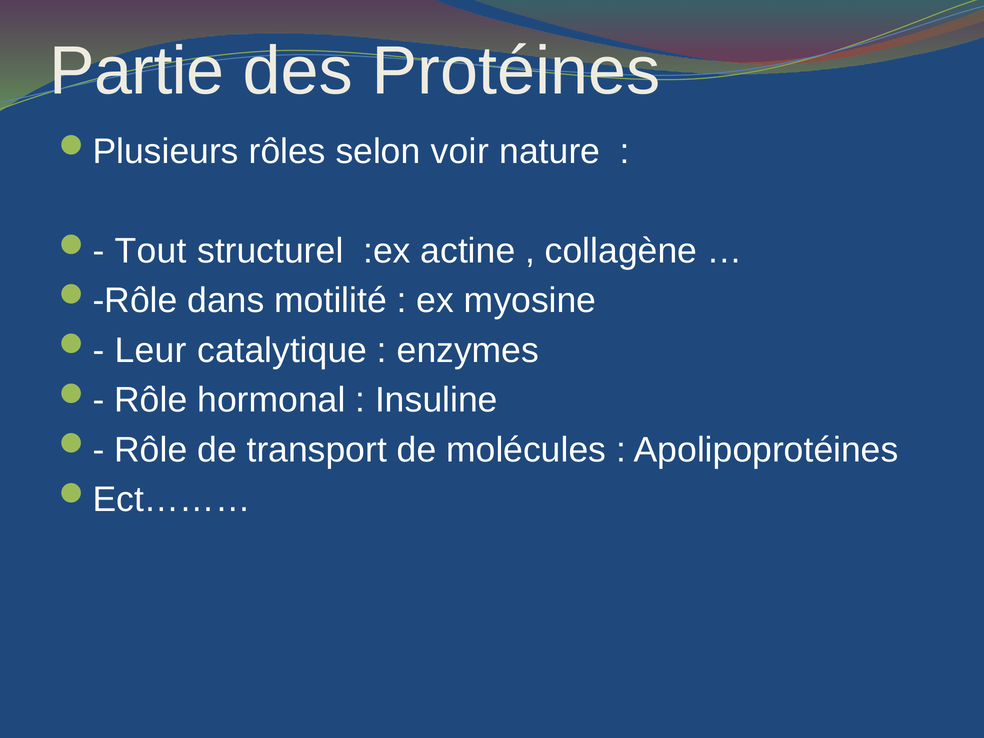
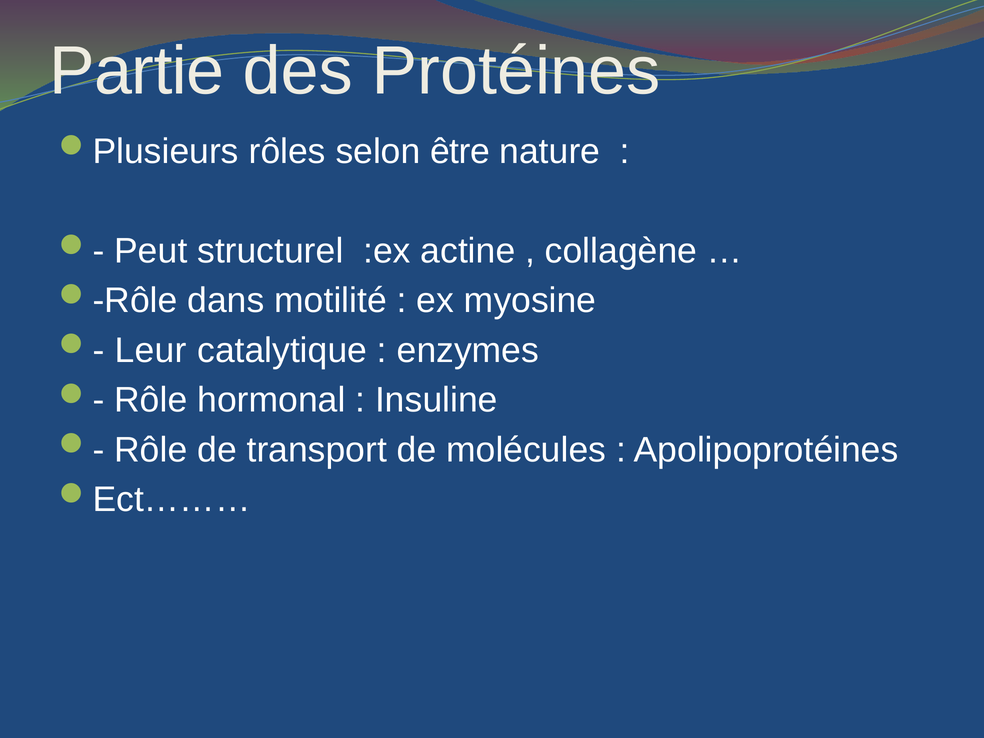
voir: voir -> être
Tout: Tout -> Peut
